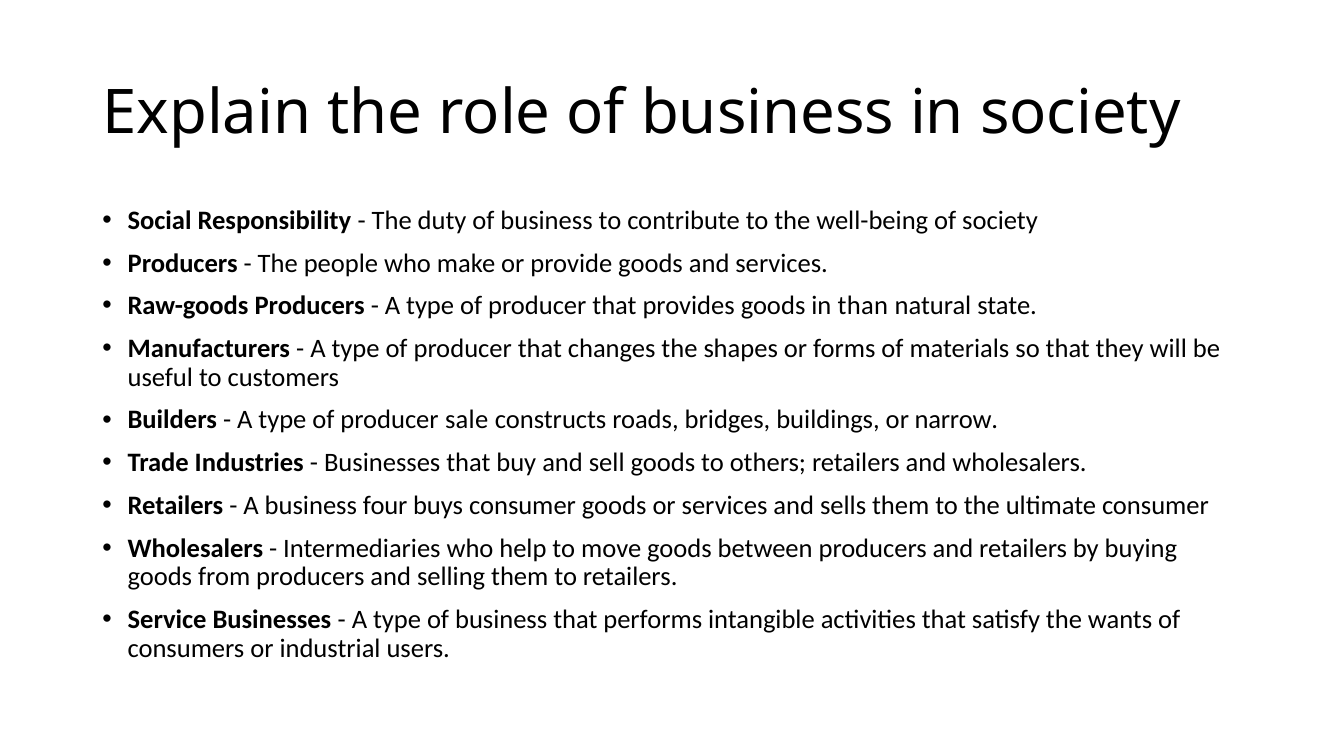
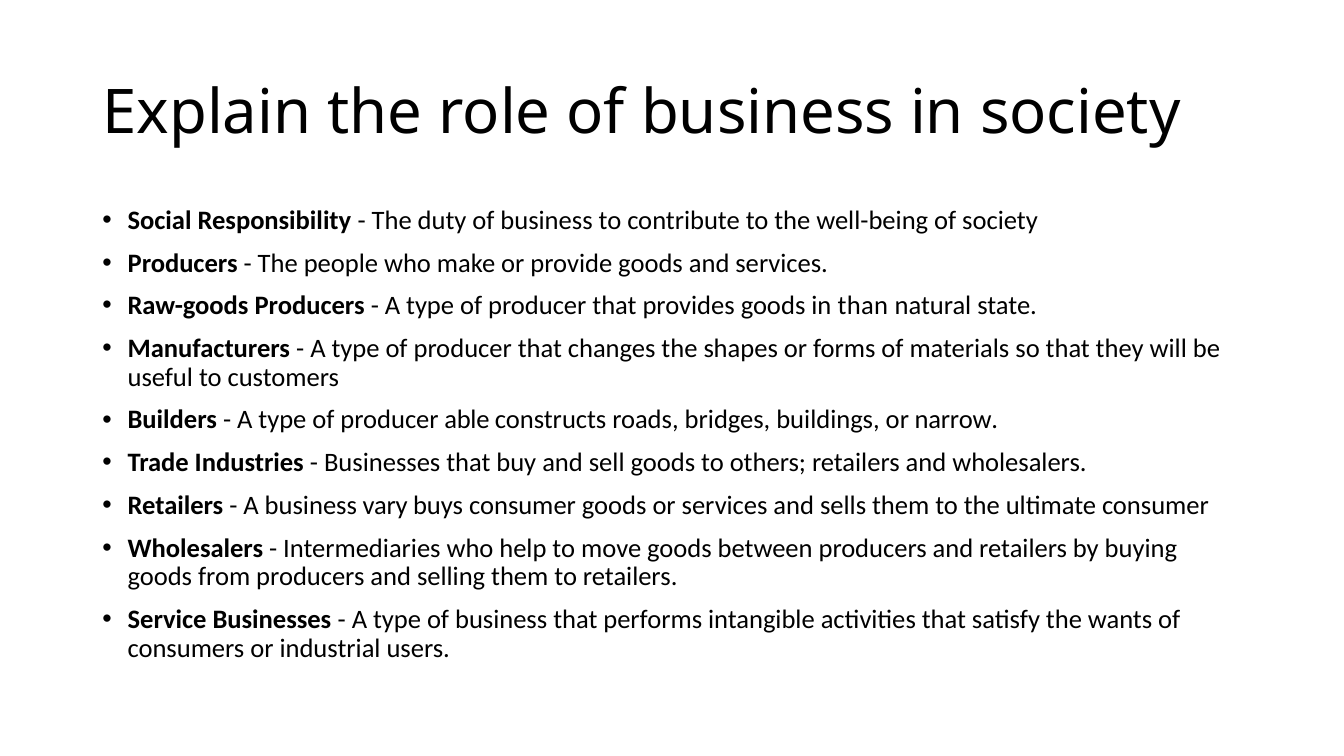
sale: sale -> able
four: four -> vary
